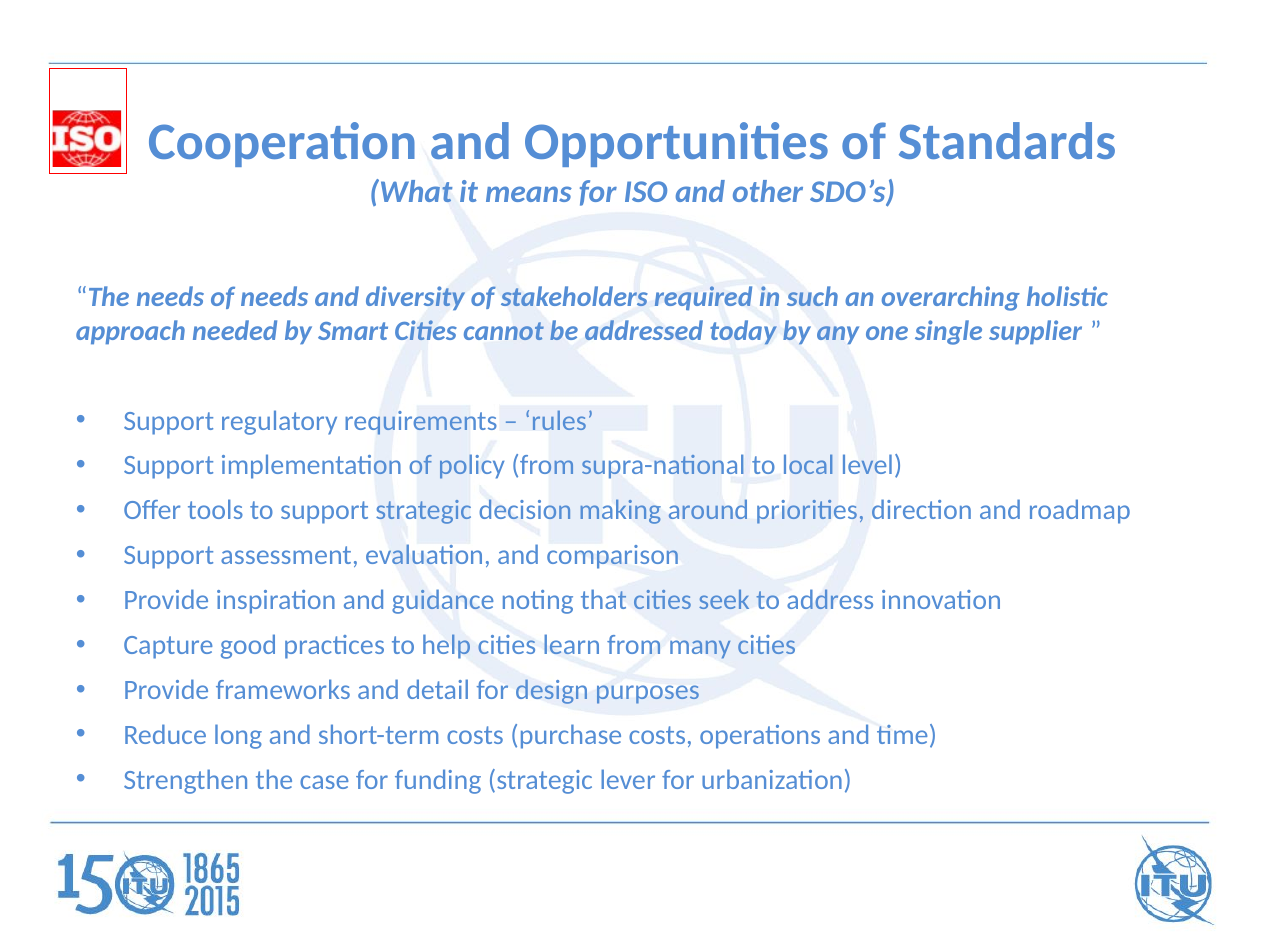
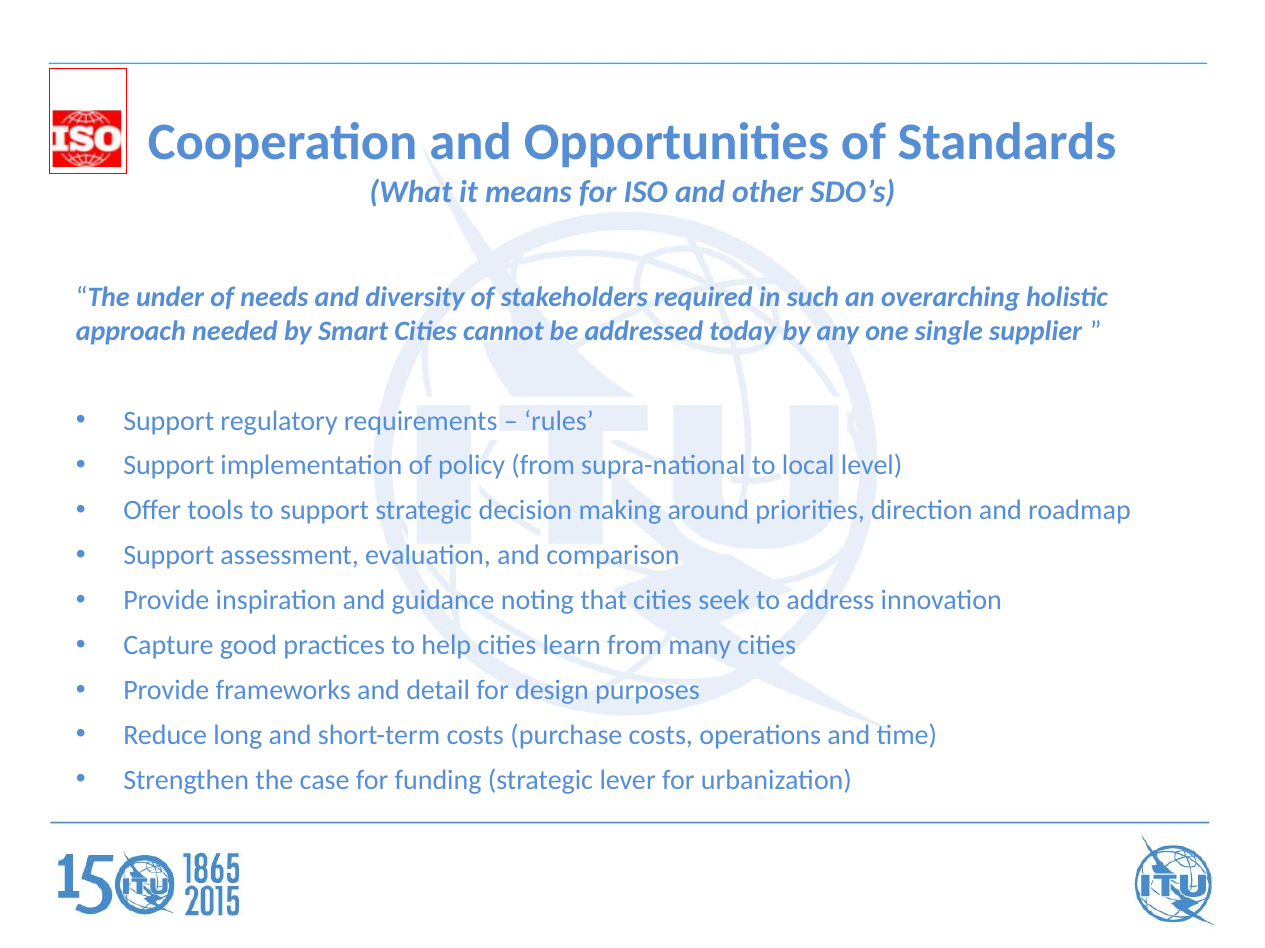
The needs: needs -> under
